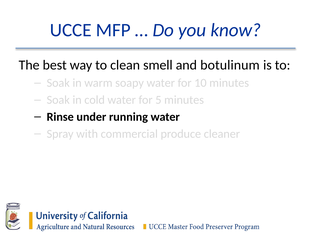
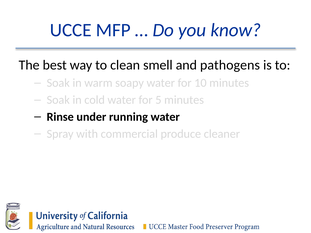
botulinum: botulinum -> pathogens
